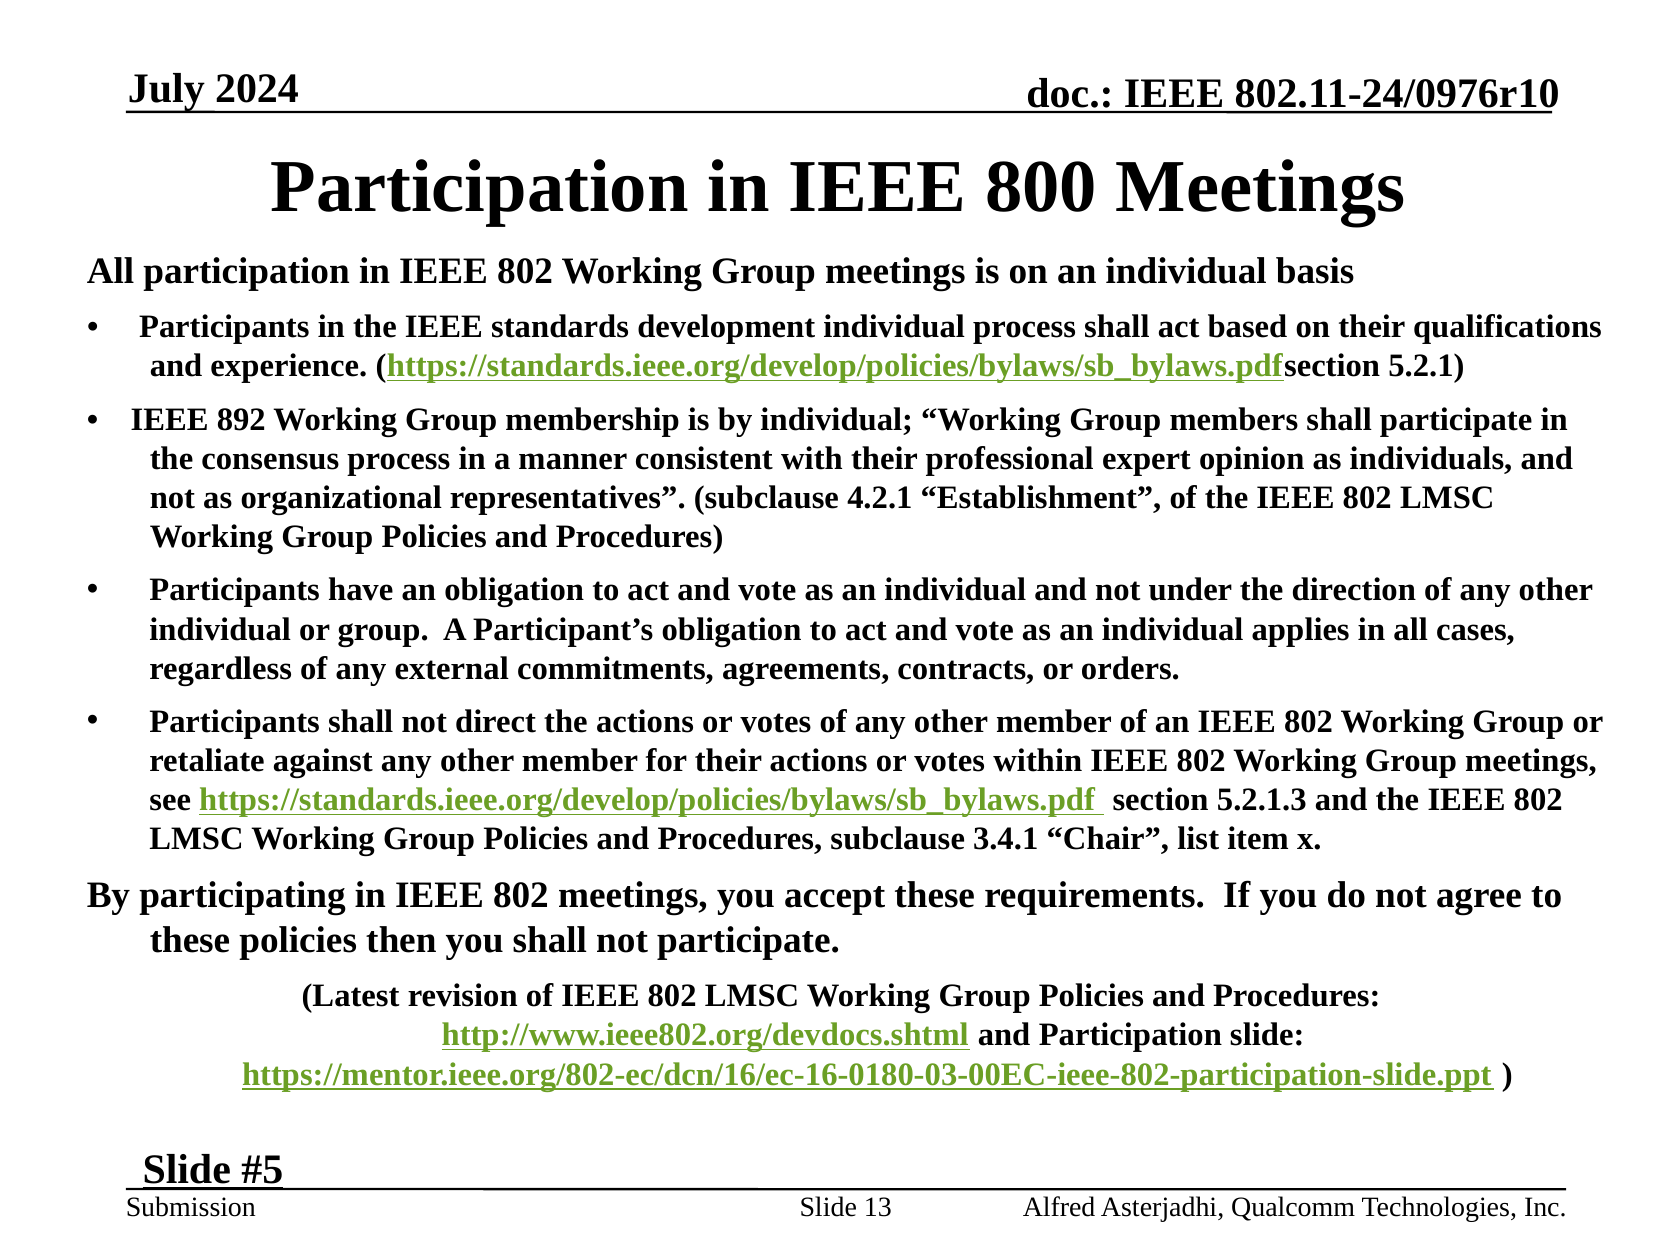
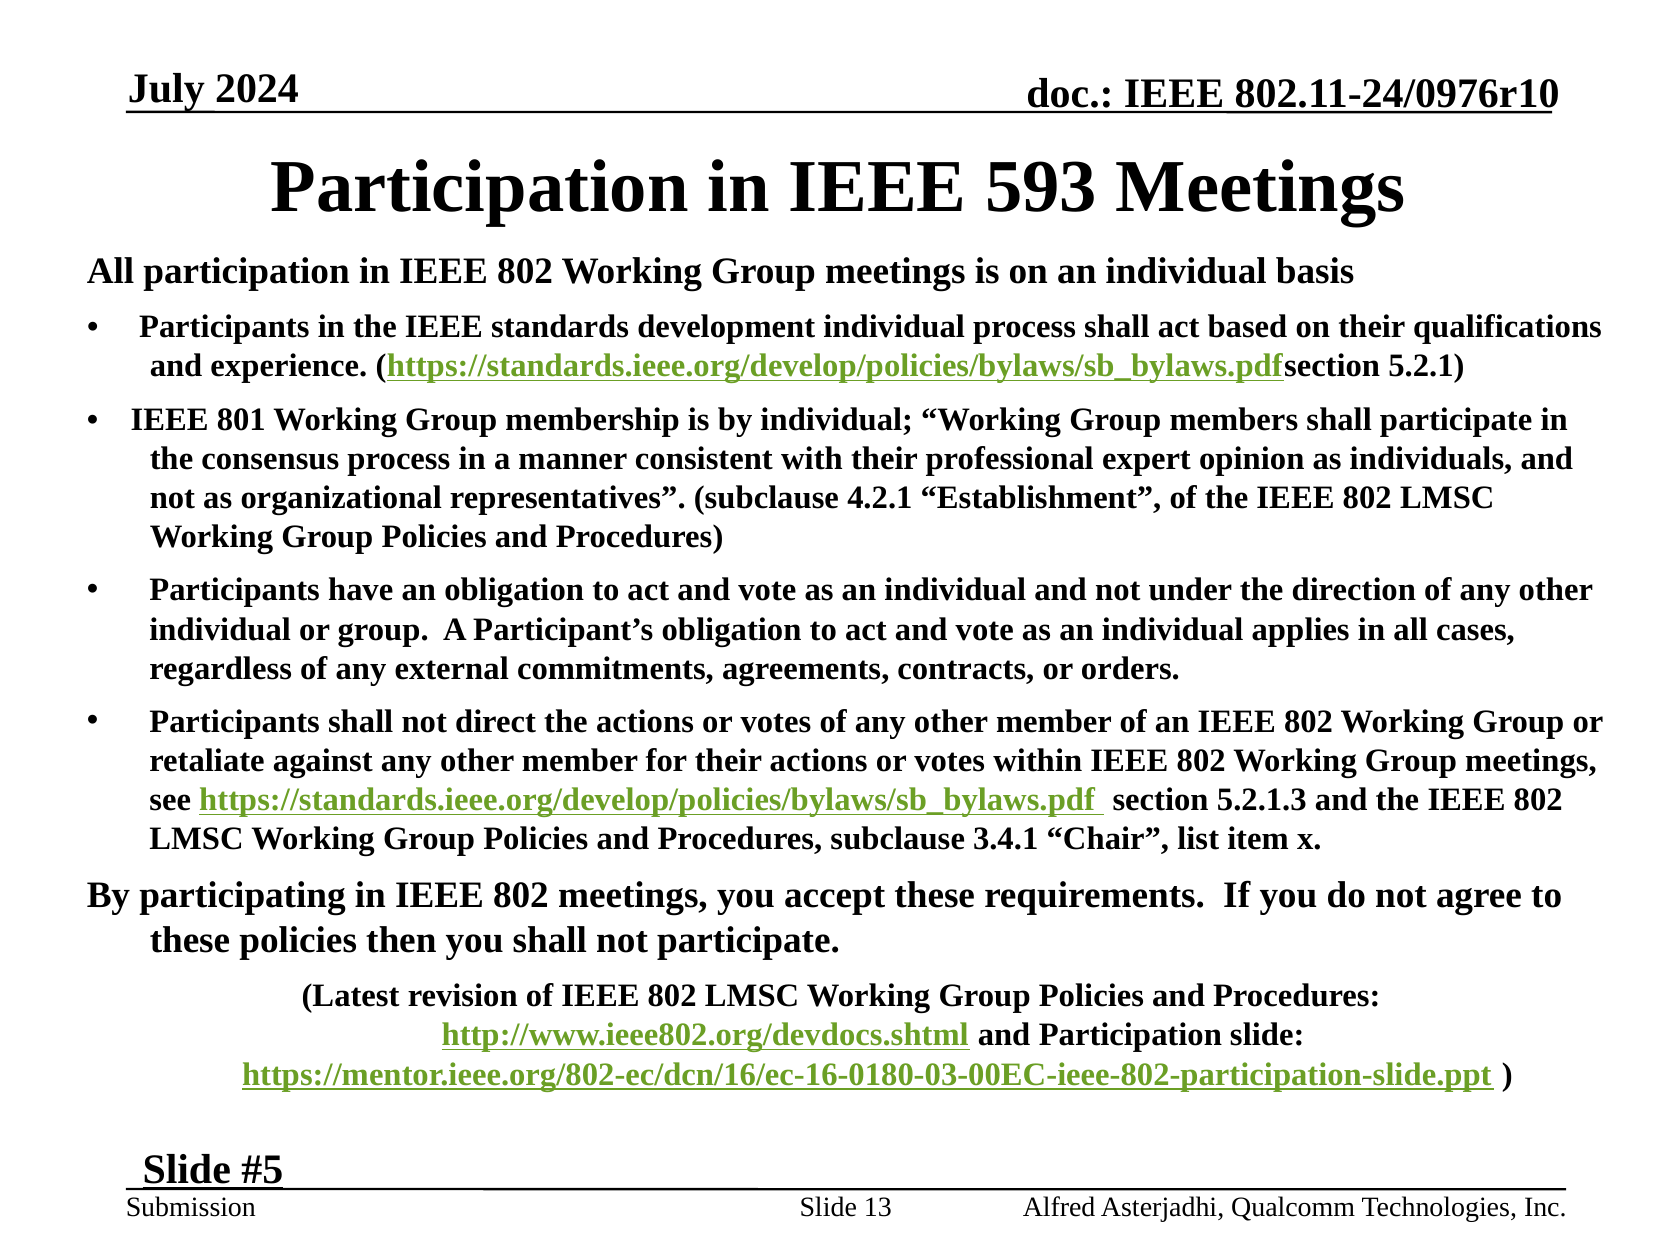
800: 800 -> 593
892: 892 -> 801
